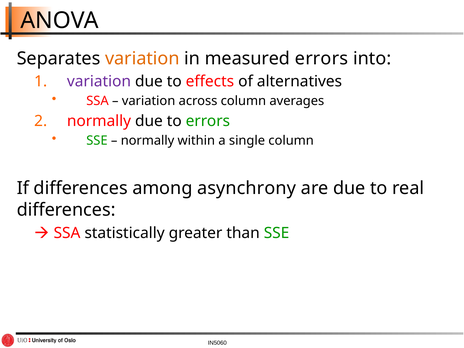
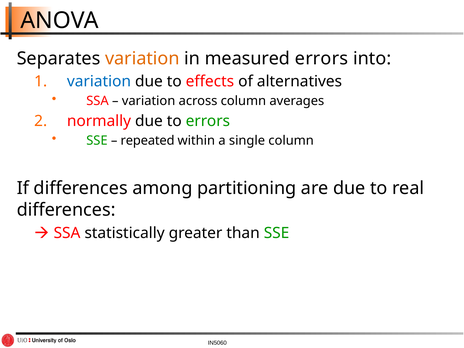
variation at (99, 81) colour: purple -> blue
normally at (148, 141): normally -> repeated
asynchrony: asynchrony -> partitioning
